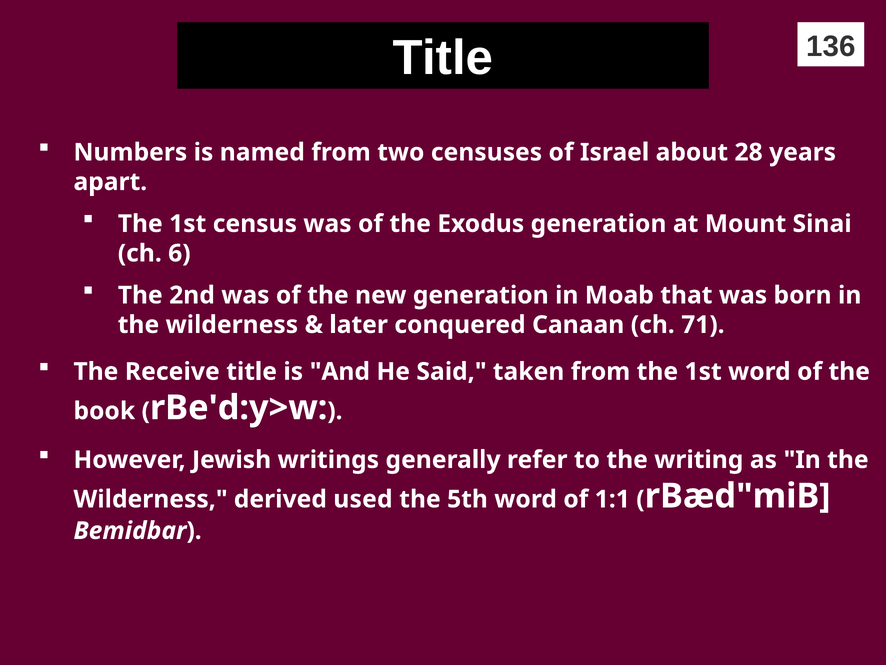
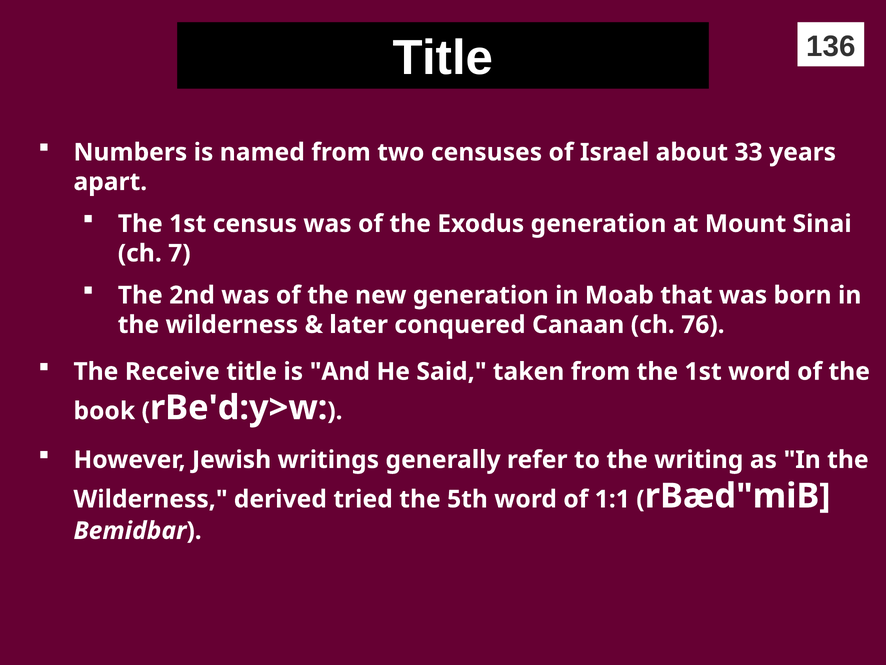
28: 28 -> 33
6: 6 -> 7
71: 71 -> 76
used: used -> tried
